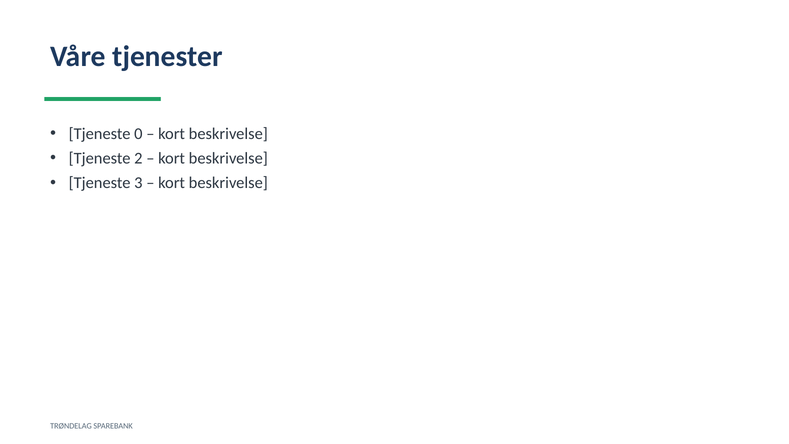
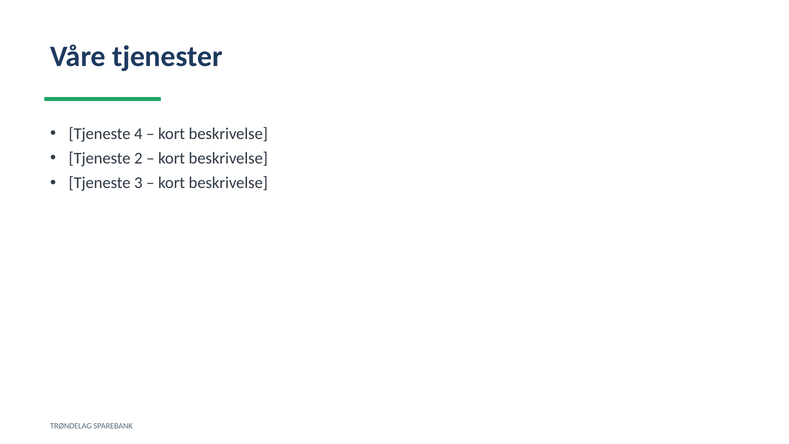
0: 0 -> 4
